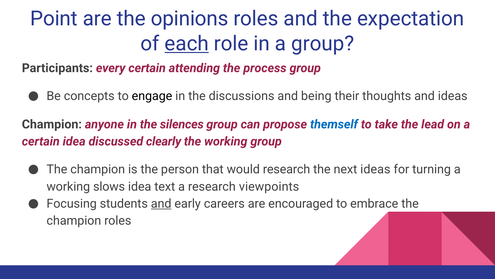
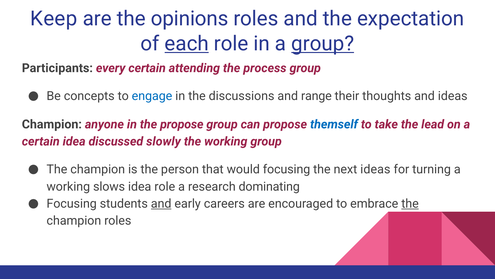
Point: Point -> Keep
group at (323, 44) underline: none -> present
engage colour: black -> blue
being: being -> range
the silences: silences -> propose
clearly: clearly -> slowly
would research: research -> focusing
idea text: text -> role
viewpoints: viewpoints -> dominating
the at (410, 203) underline: none -> present
